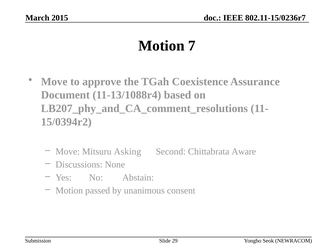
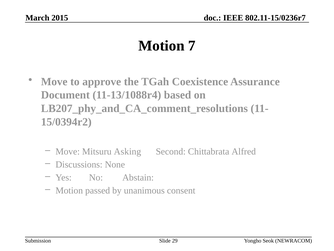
Aware: Aware -> Alfred
